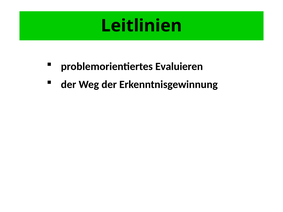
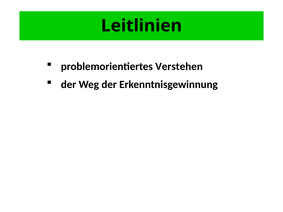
Evaluieren: Evaluieren -> Verstehen
